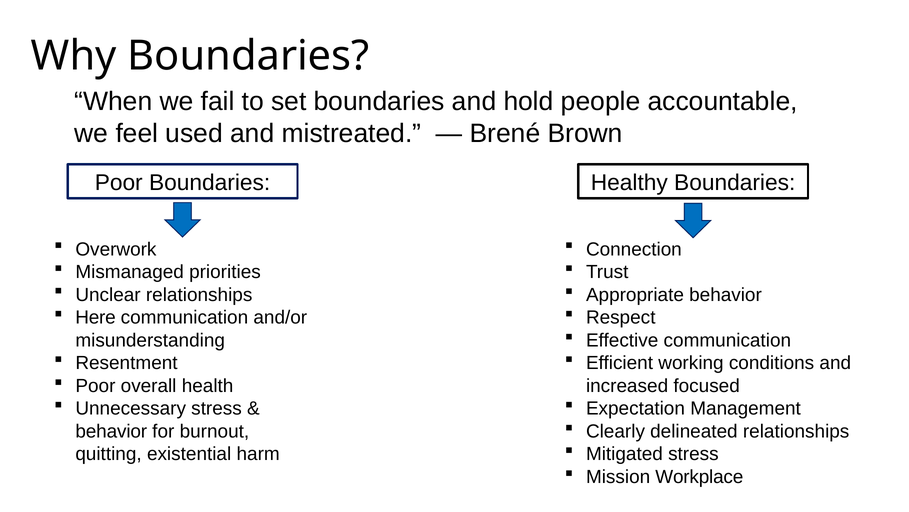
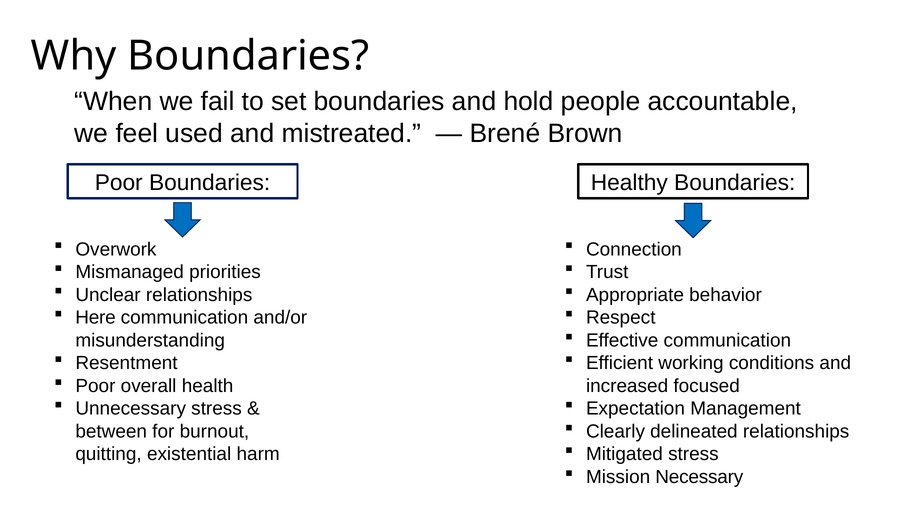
behavior at (111, 431): behavior -> between
Workplace: Workplace -> Necessary
